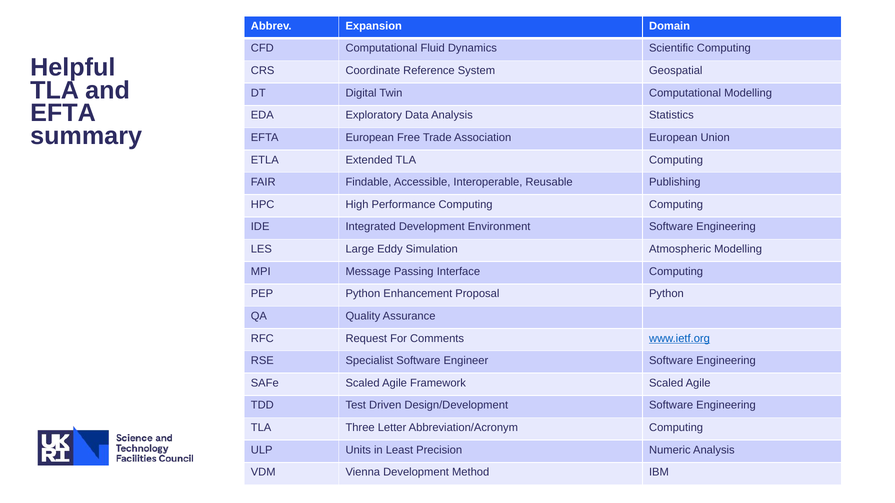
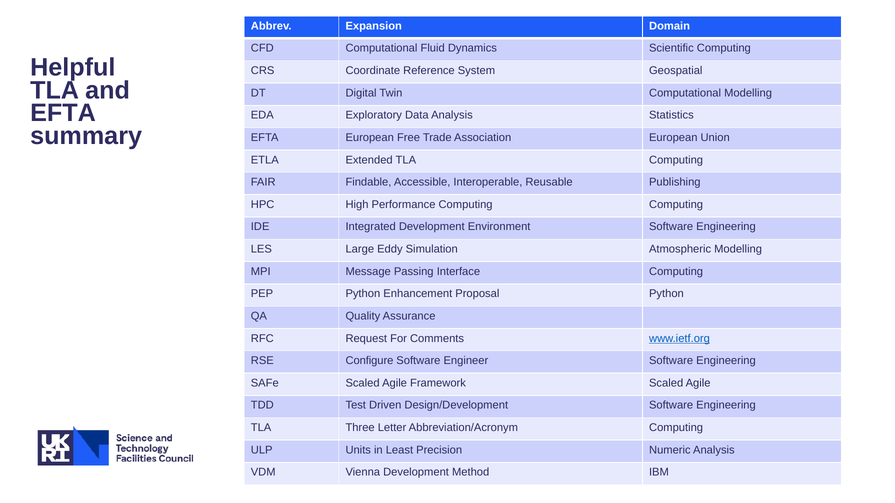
Specialist: Specialist -> Configure
